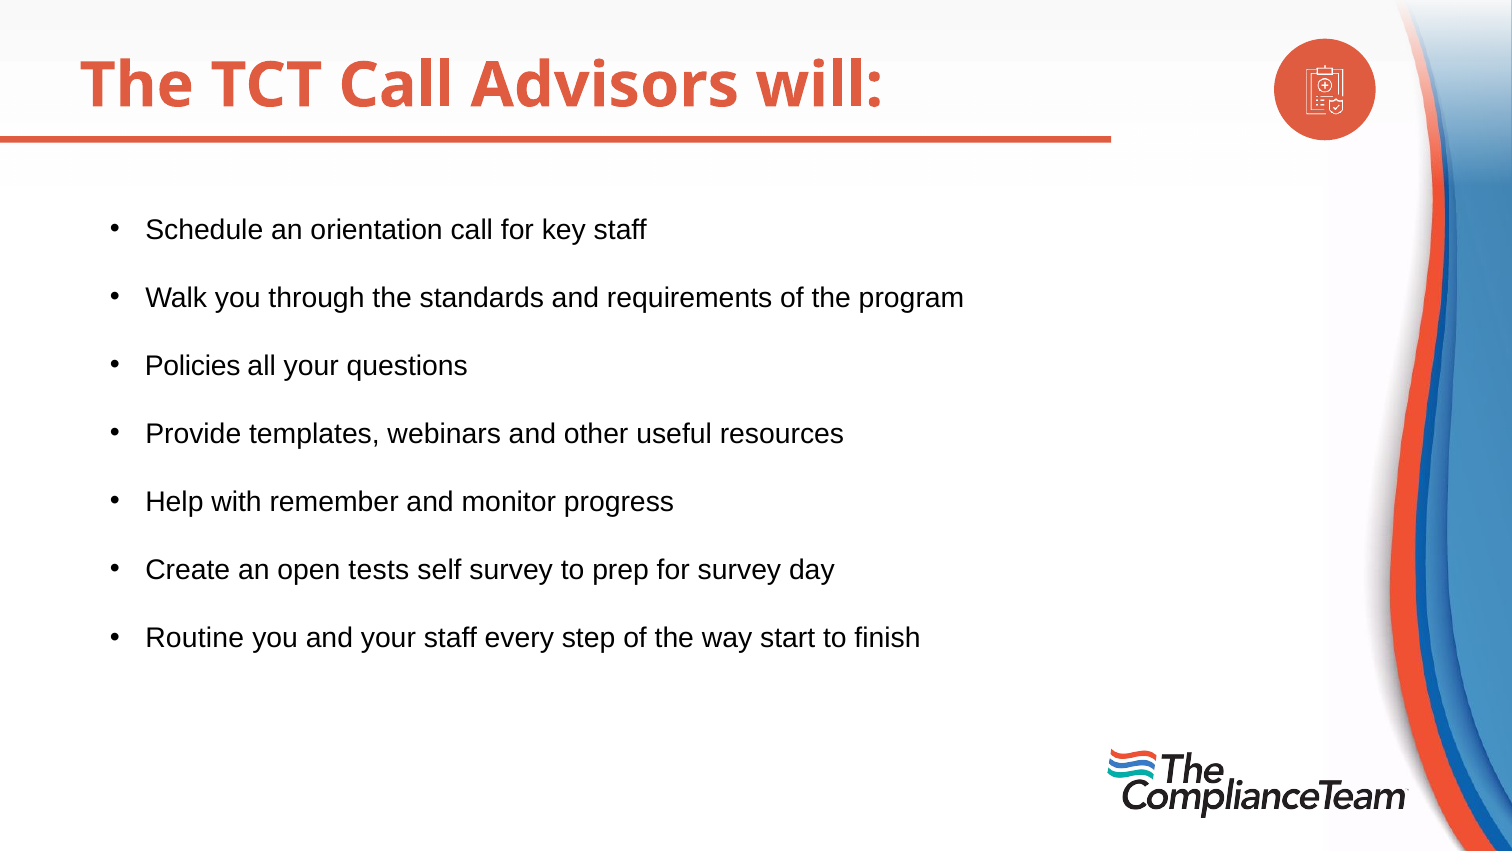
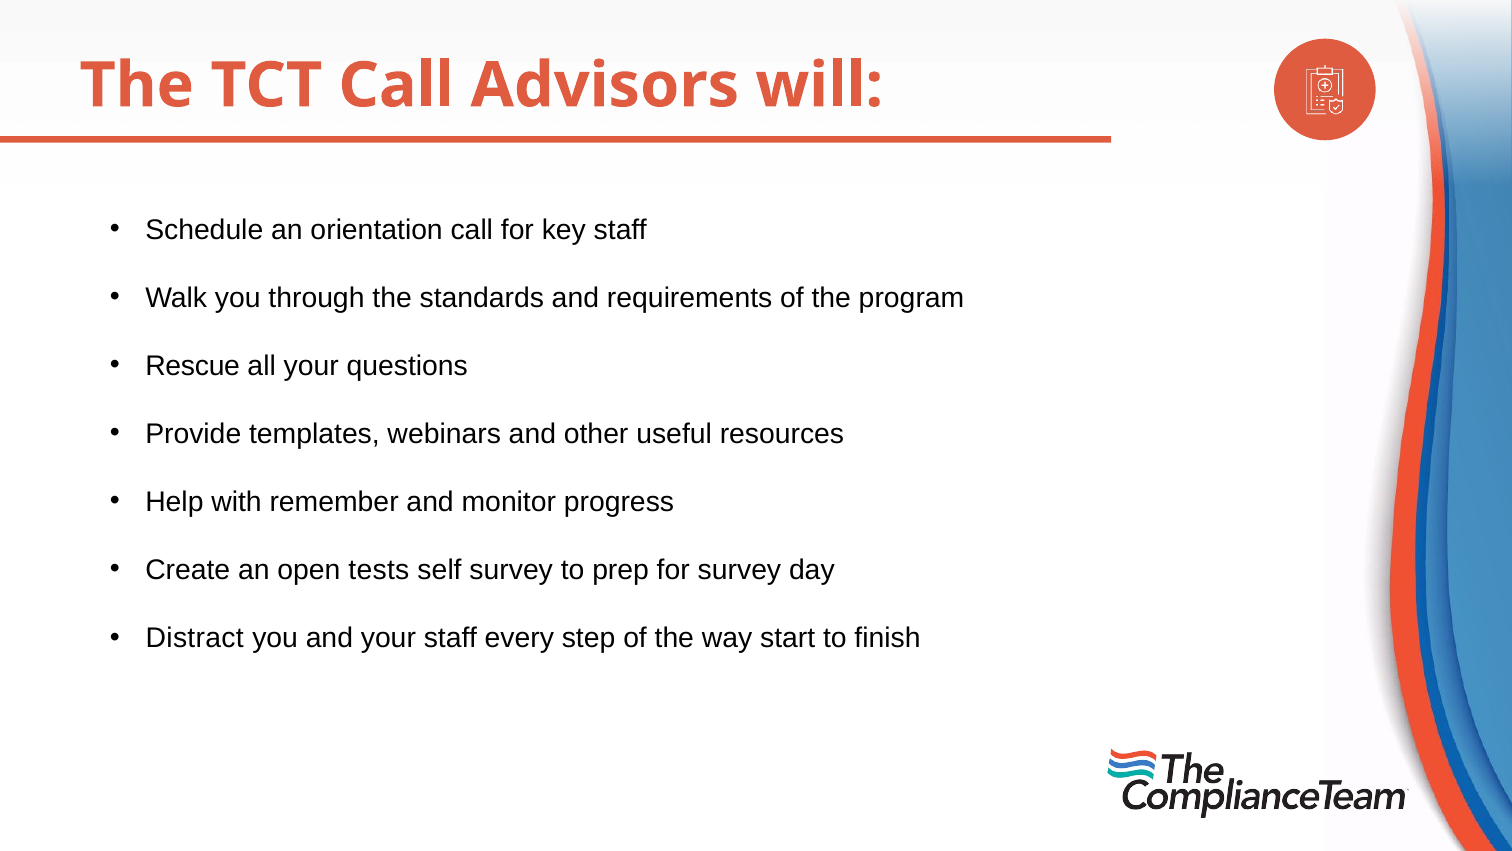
Policies: Policies -> Rescue
Routine: Routine -> Distract
